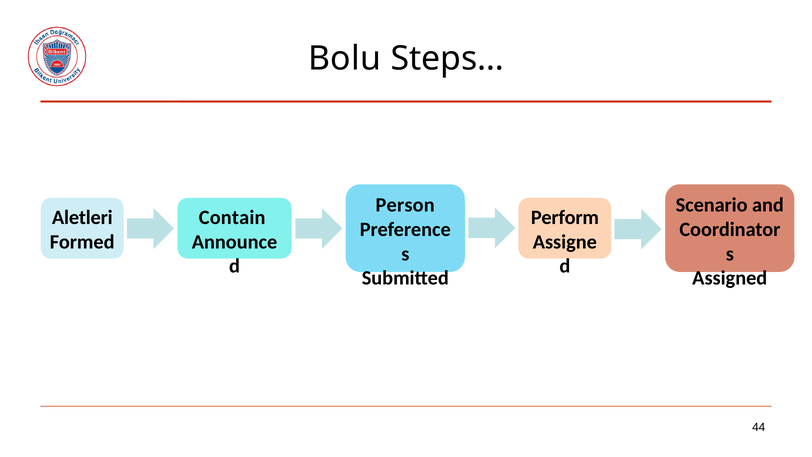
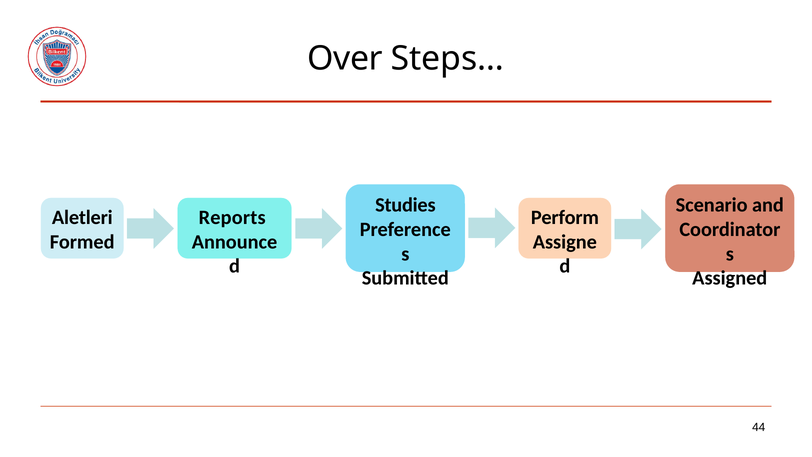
Bolu: Bolu -> Over
Person: Person -> Studies
Contain: Contain -> Reports
